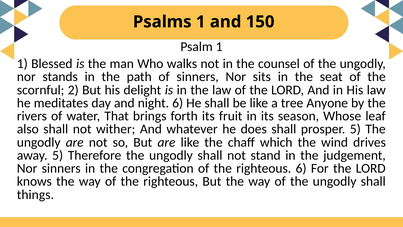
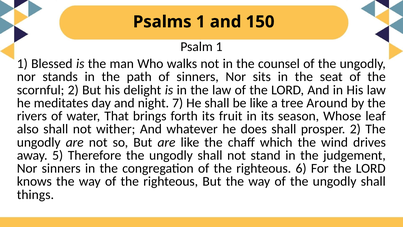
night 6: 6 -> 7
Anyone: Anyone -> Around
prosper 5: 5 -> 2
